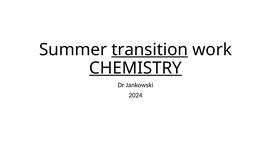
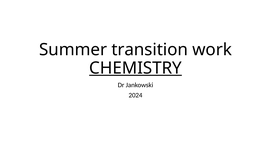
transition underline: present -> none
